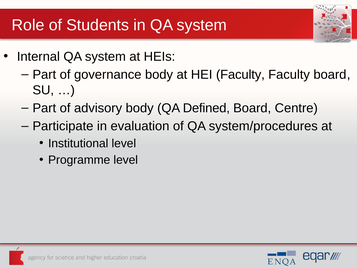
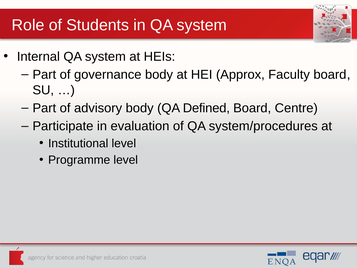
HEI Faculty: Faculty -> Approx
